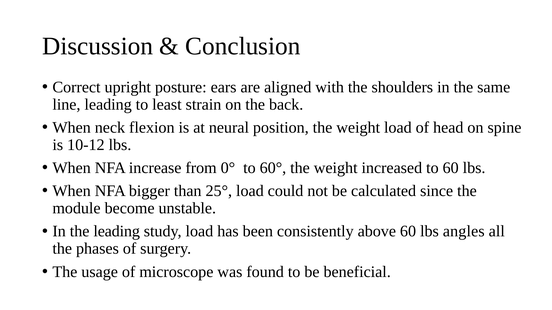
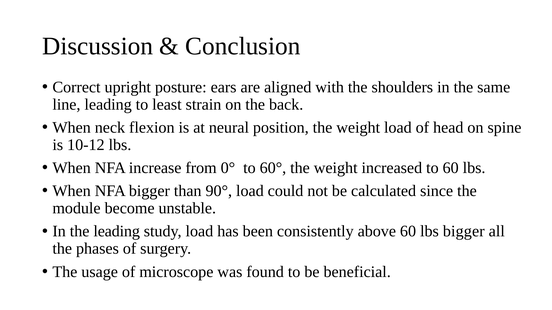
25°: 25° -> 90°
lbs angles: angles -> bigger
